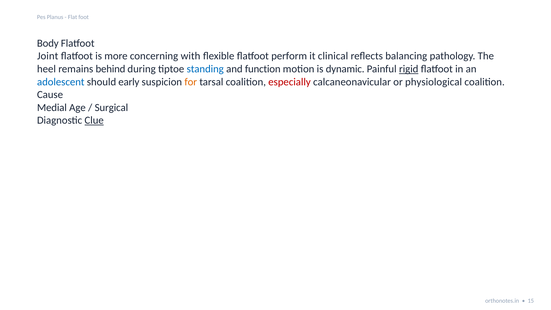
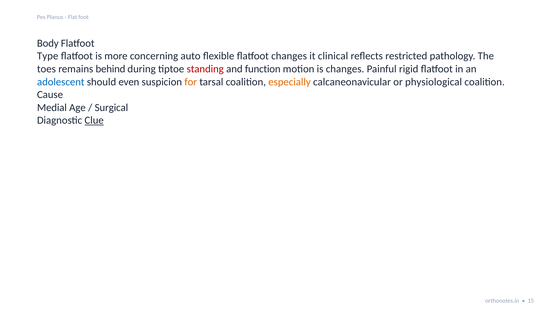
Joint: Joint -> Type
with: with -> auto
flatfoot perform: perform -> changes
balancing: balancing -> restricted
heel: heel -> toes
standing colour: blue -> red
is dynamic: dynamic -> changes
rigid underline: present -> none
early: early -> even
especially colour: red -> orange
